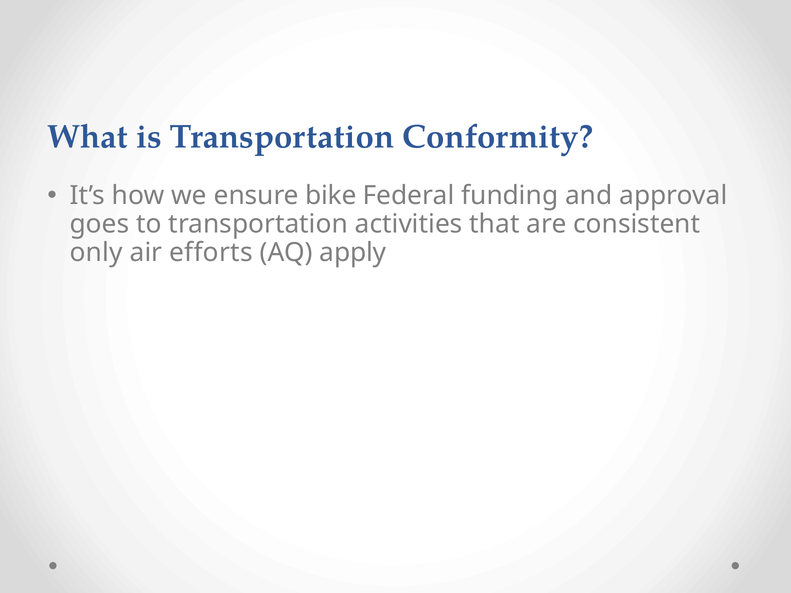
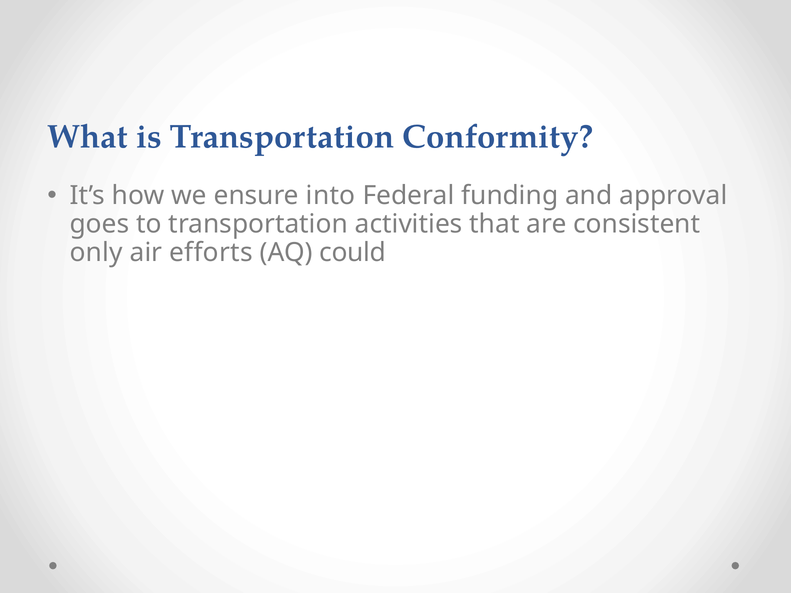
bike: bike -> into
apply: apply -> could
